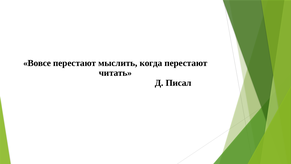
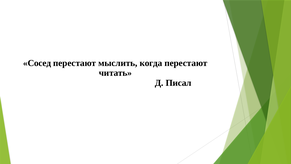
Вовсе: Вовсе -> Сосед
